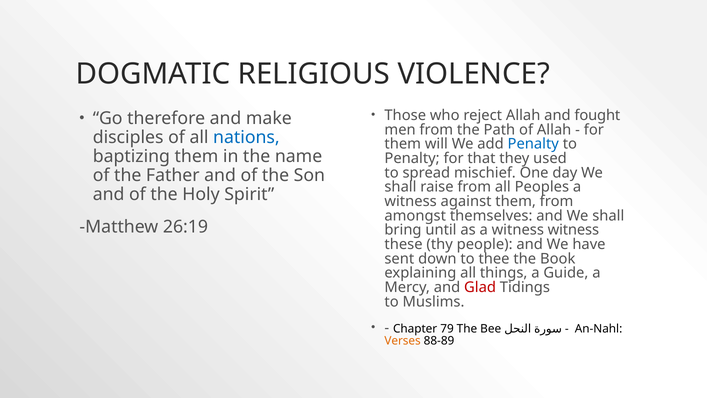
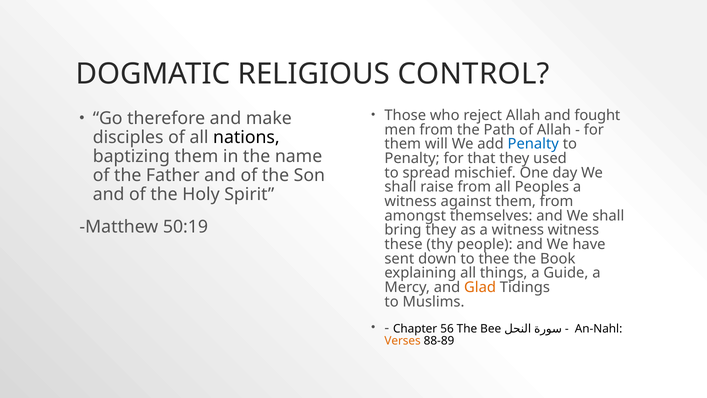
VIOLENCE: VIOLENCE -> CONTROL
nations colour: blue -> black
26:19: 26:19 -> 50:19
bring until: until -> they
Glad colour: red -> orange
79: 79 -> 56
